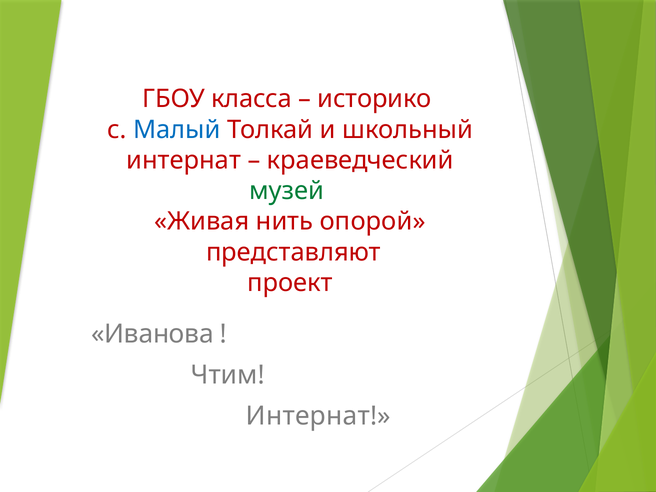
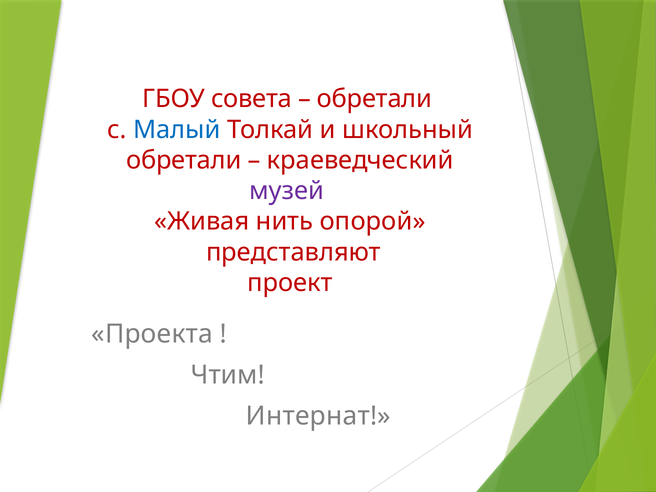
класса: класса -> совета
историко at (374, 99): историко -> обретали
интернат at (184, 160): интернат -> обретали
музей colour: green -> purple
Иванова: Иванова -> Проекта
